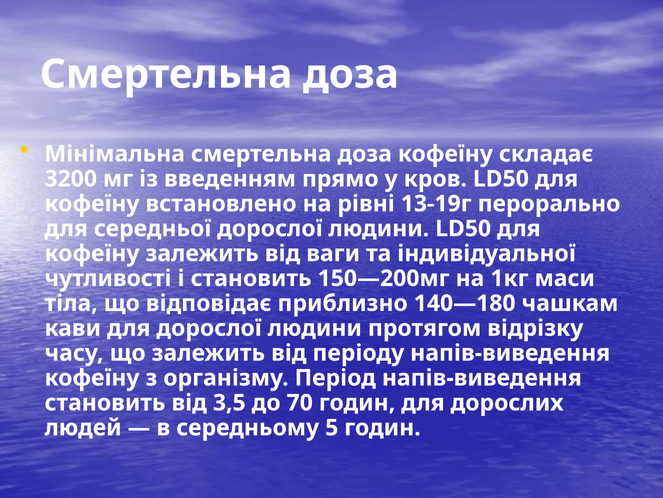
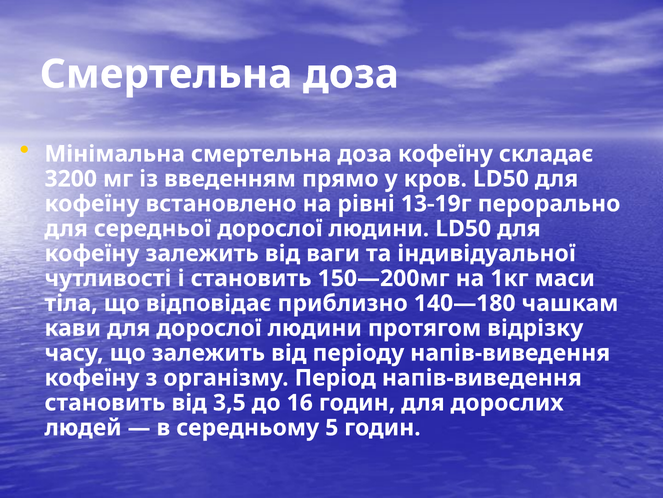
70: 70 -> 16
